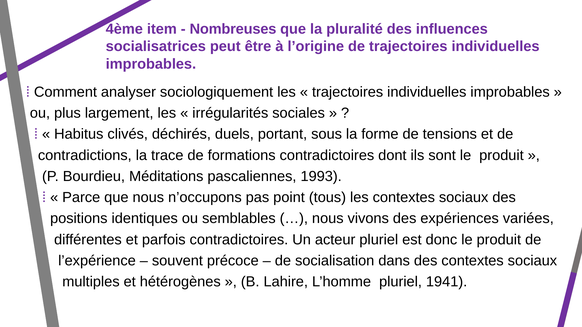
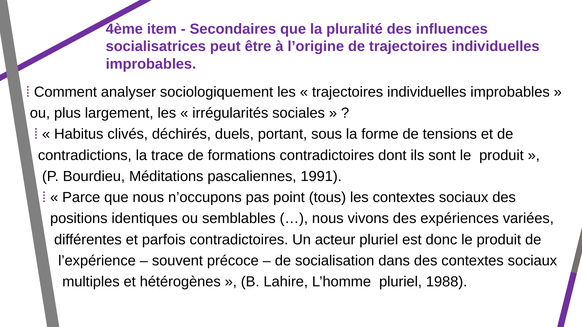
Nombreuses: Nombreuses -> Secondaires
1993: 1993 -> 1991
1941: 1941 -> 1988
